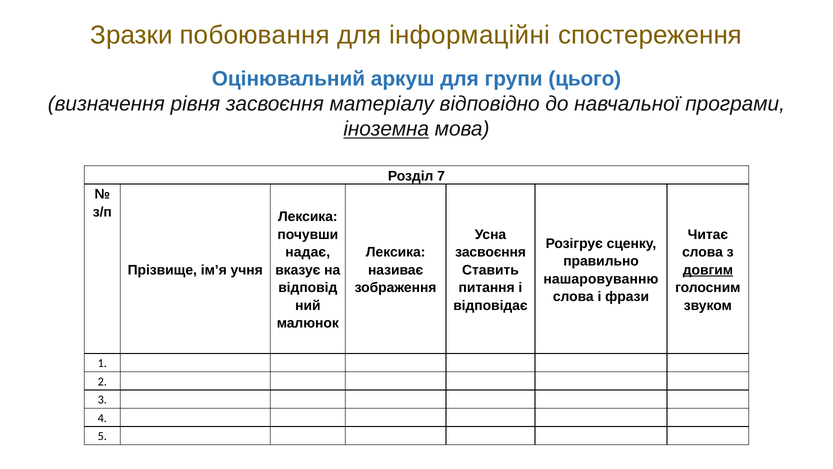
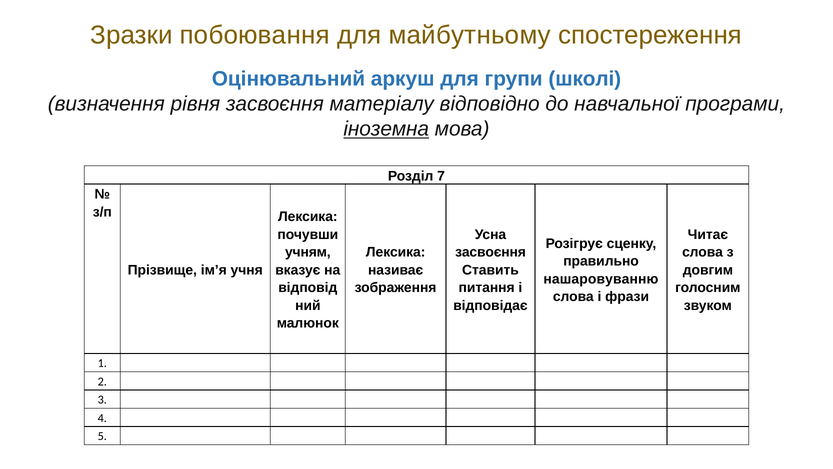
інформаційні: інформаційні -> майбутньому
цього: цього -> школі
надає: надає -> учням
довгим underline: present -> none
